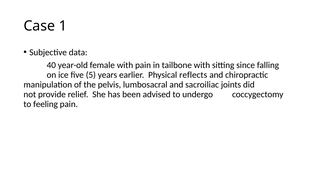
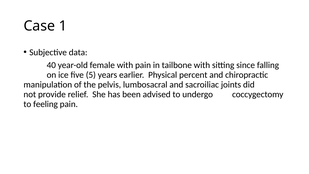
reflects: reflects -> percent
